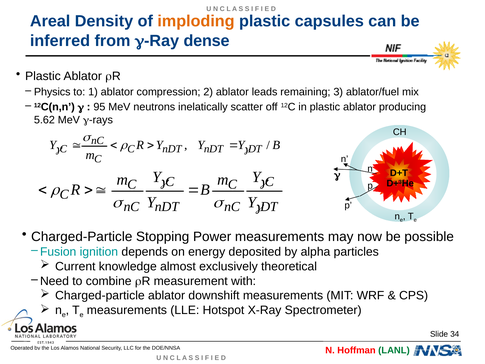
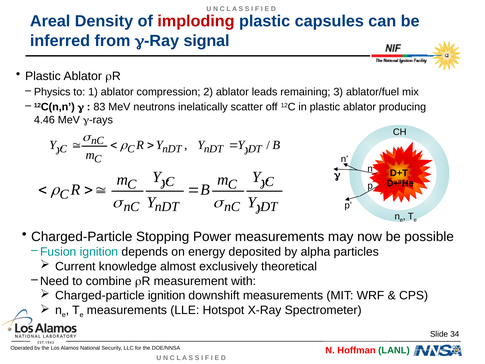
imploding colour: orange -> red
dense: dense -> signal
95: 95 -> 83
5.62: 5.62 -> 4.46
Charged-particle ablator: ablator -> ignition
